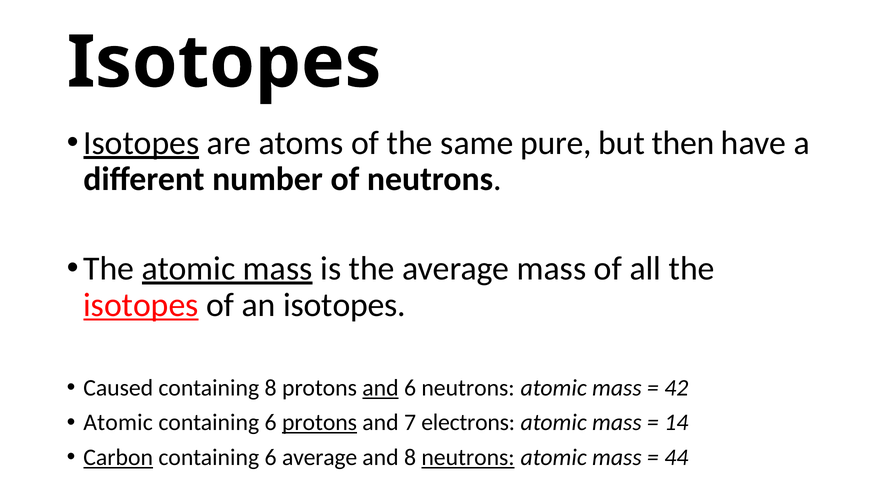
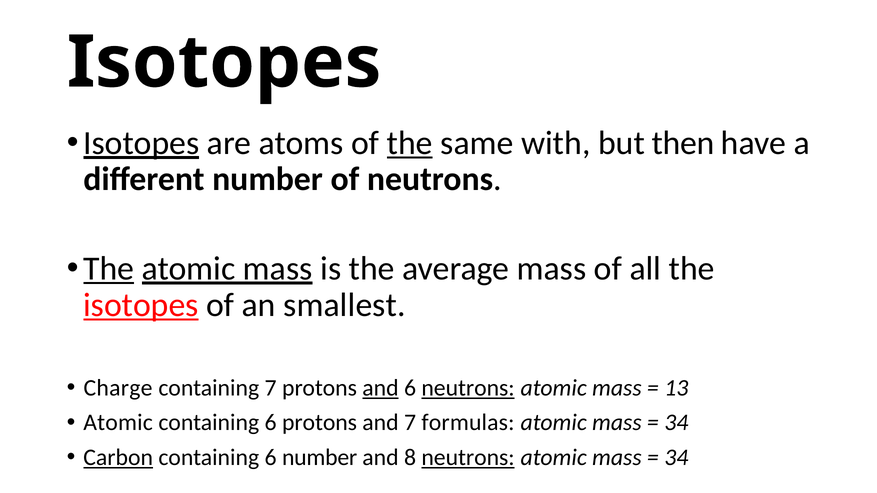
the at (410, 143) underline: none -> present
pure: pure -> with
The at (109, 269) underline: none -> present
an isotopes: isotopes -> smallest
Caused: Caused -> Charge
containing 8: 8 -> 7
neutrons at (468, 388) underline: none -> present
42: 42 -> 13
protons at (320, 423) underline: present -> none
electrons: electrons -> formulas
14 at (676, 423): 14 -> 34
6 average: average -> number
44 at (676, 458): 44 -> 34
